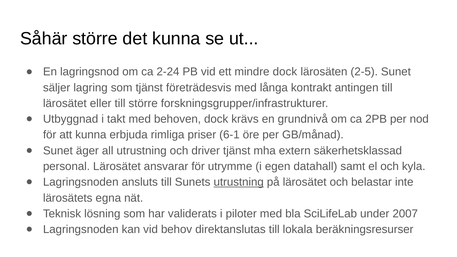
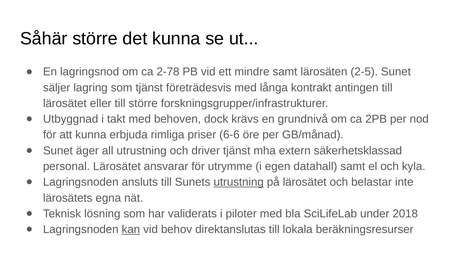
2-24: 2-24 -> 2-78
mindre dock: dock -> samt
6-1: 6-1 -> 6-6
2007: 2007 -> 2018
kan underline: none -> present
